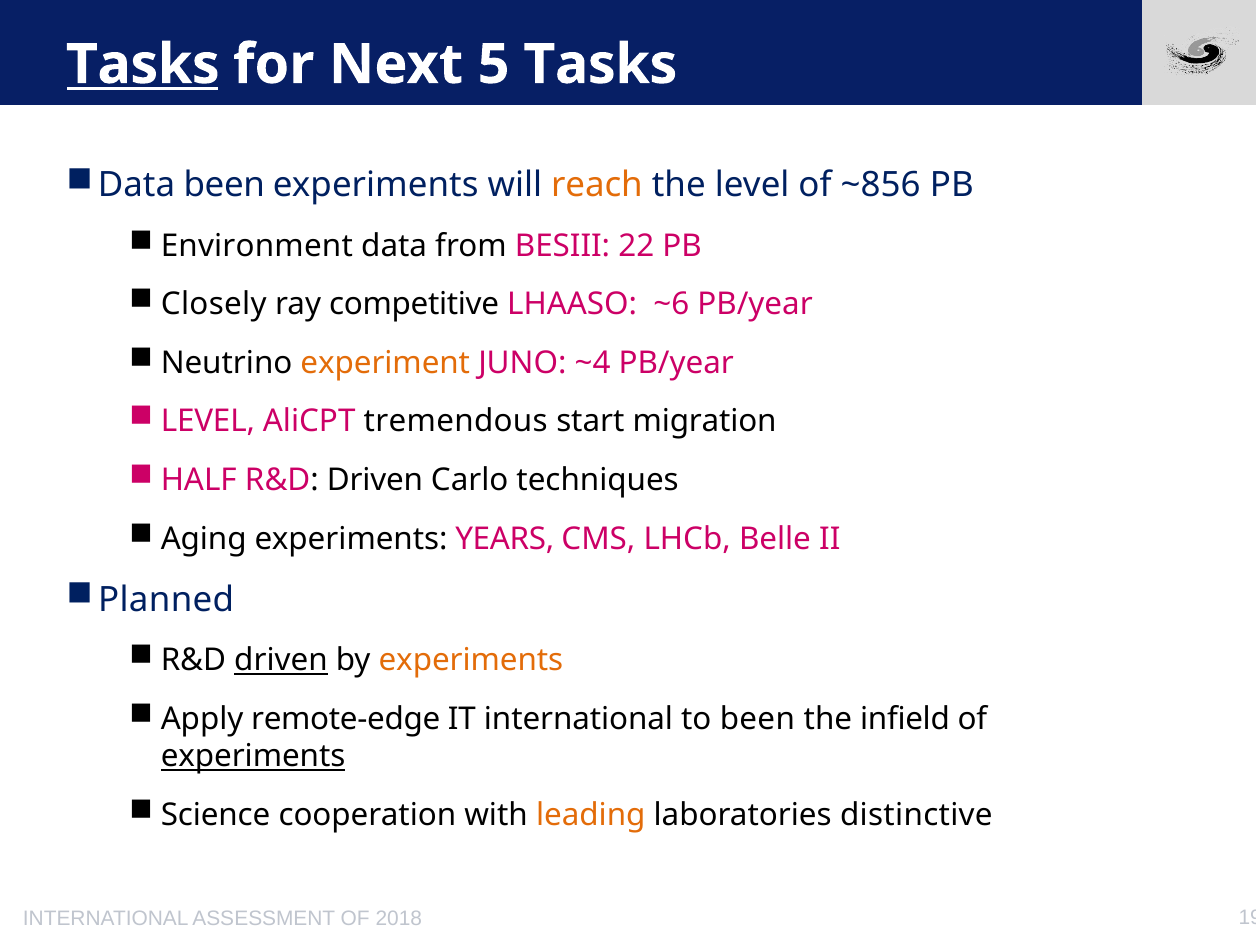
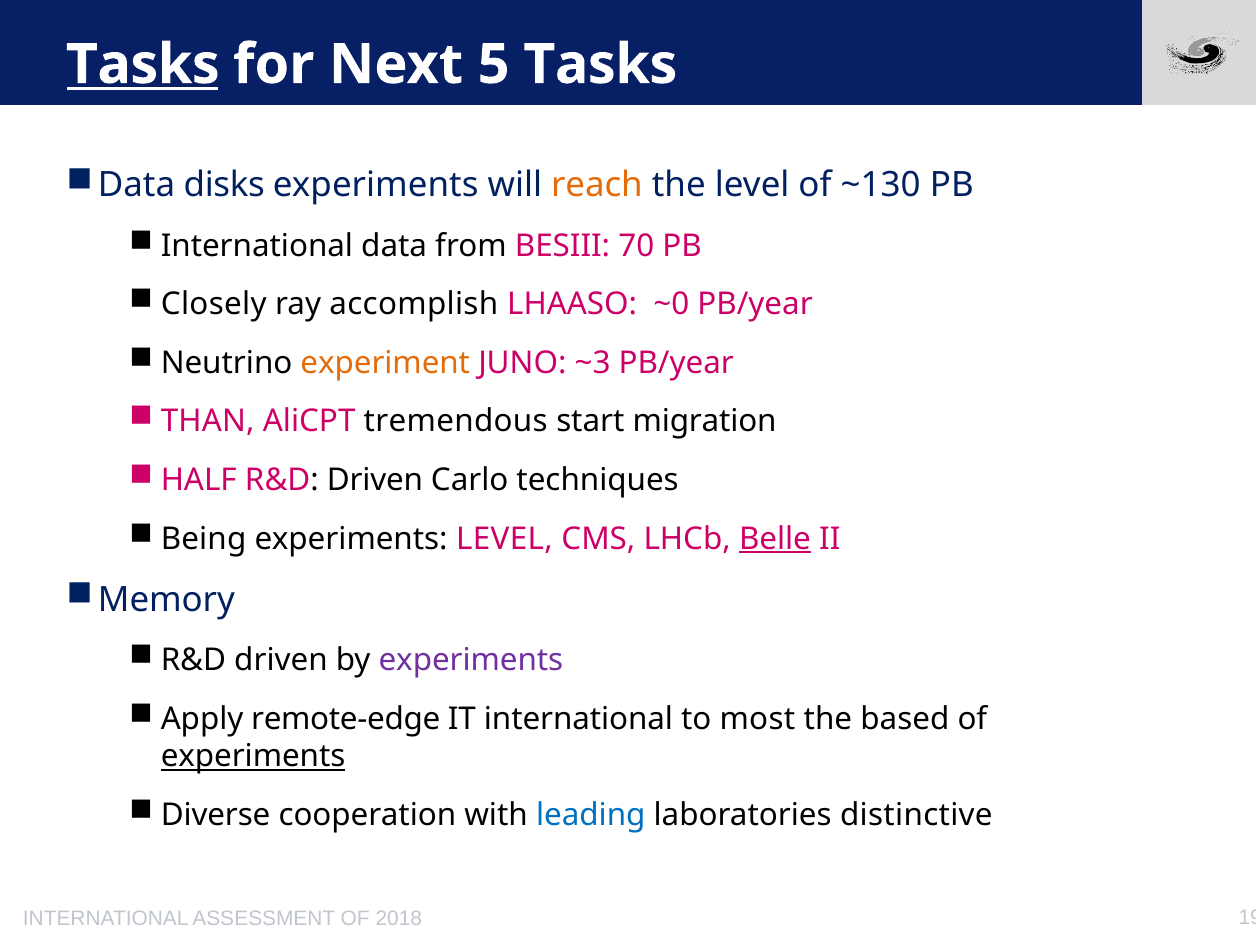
Data been: been -> disks
~856: ~856 -> ~130
Environment at (257, 246): Environment -> International
22: 22 -> 70
competitive: competitive -> accomplish
~6: ~6 -> ~0
~4: ~4 -> ~3
LEVEL at (208, 422): LEVEL -> THAN
Aging: Aging -> Being
experiments YEARS: YEARS -> LEVEL
Belle underline: none -> present
Planned: Planned -> Memory
driven at (281, 660) underline: present -> none
experiments at (471, 660) colour: orange -> purple
to been: been -> most
infield: infield -> based
Science: Science -> Diverse
leading colour: orange -> blue
